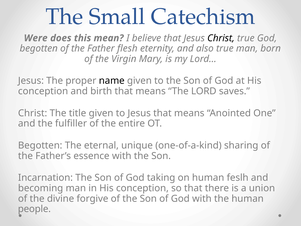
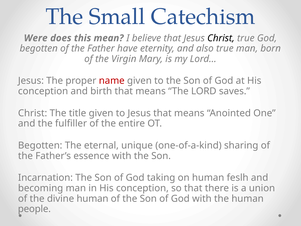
flesh: flesh -> have
name colour: black -> red
divine forgive: forgive -> human
